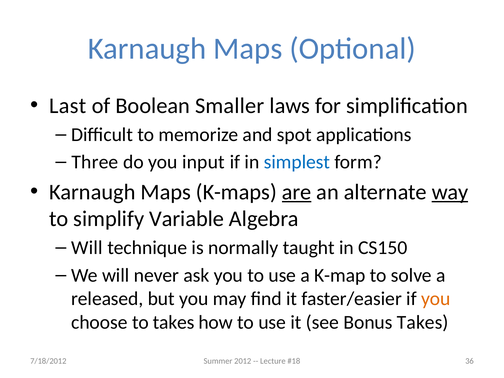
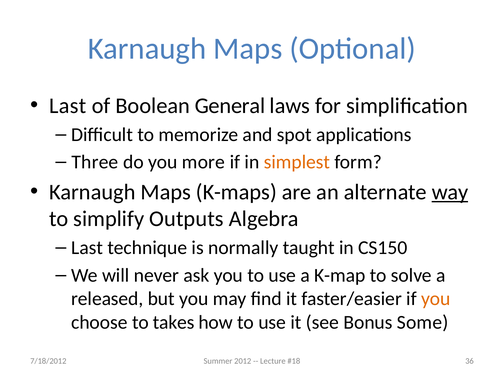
Smaller: Smaller -> General
input: input -> more
simplest colour: blue -> orange
are underline: present -> none
Variable: Variable -> Outputs
Will at (87, 248): Will -> Last
Bonus Takes: Takes -> Some
